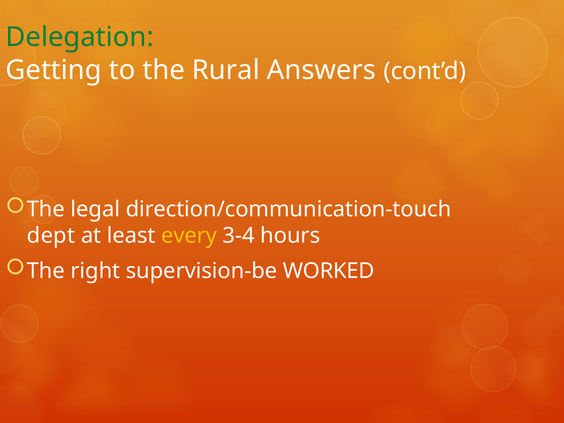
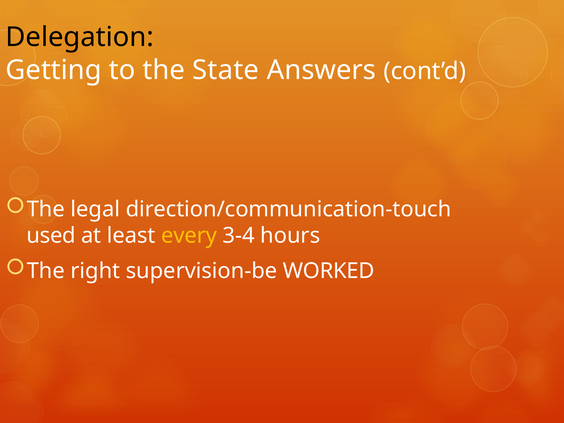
Delegation colour: green -> black
Rural: Rural -> State
dept: dept -> used
